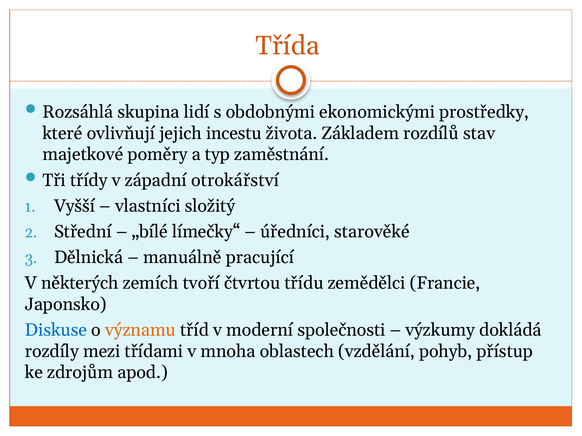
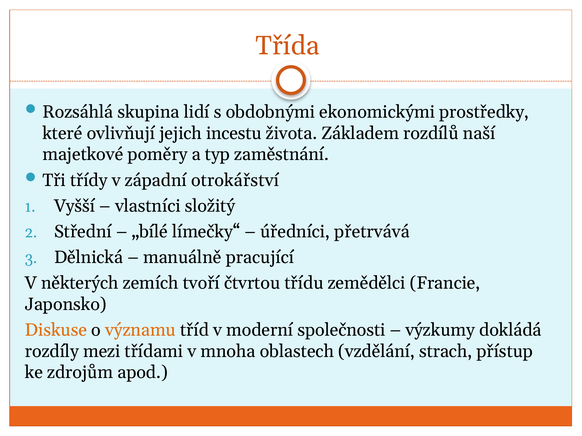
stav: stav -> naší
starověké: starověké -> přetrvává
Diskuse colour: blue -> orange
pohyb: pohyb -> strach
